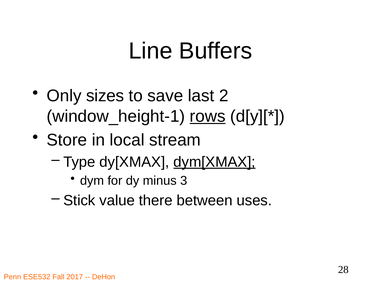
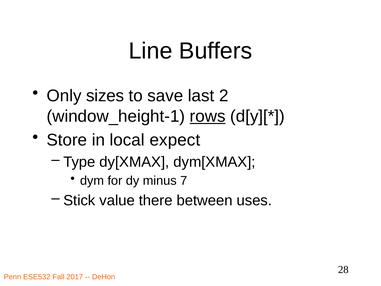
stream: stream -> expect
dym[XMAX underline: present -> none
3: 3 -> 7
